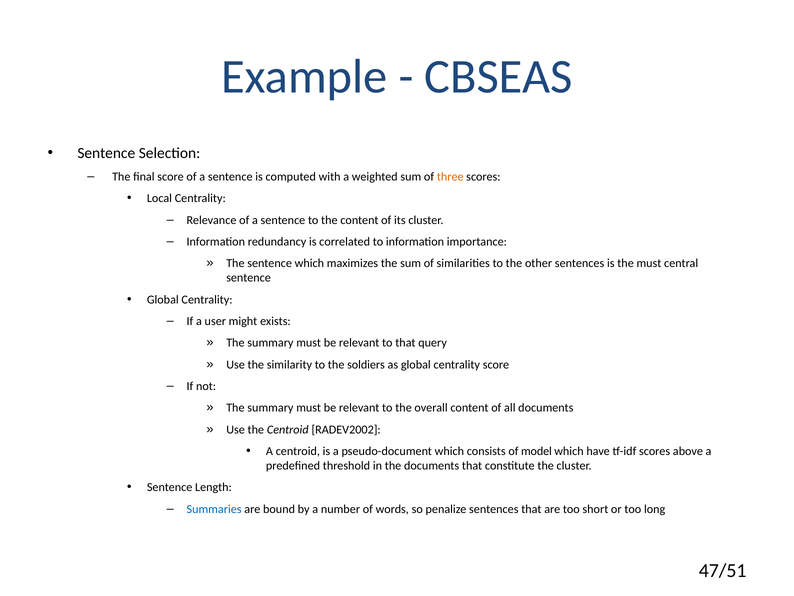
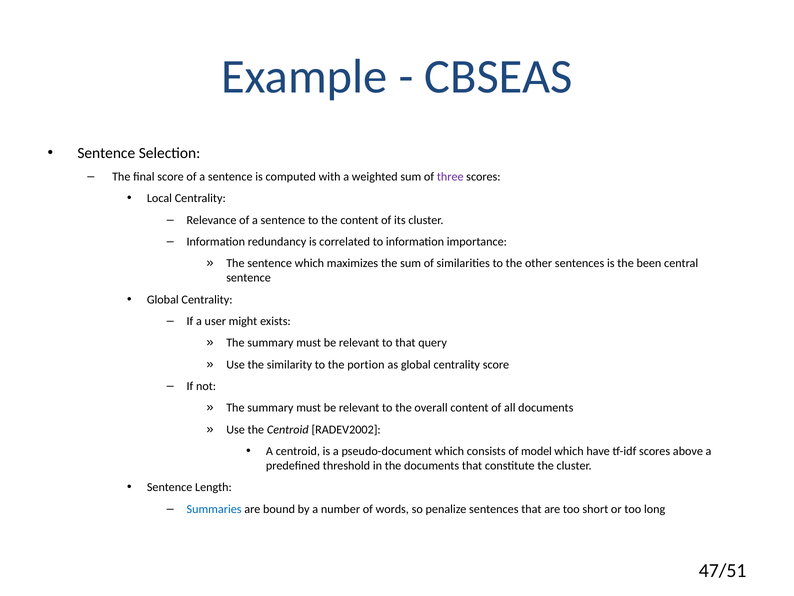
three colour: orange -> purple
the must: must -> been
soldiers: soldiers -> portion
